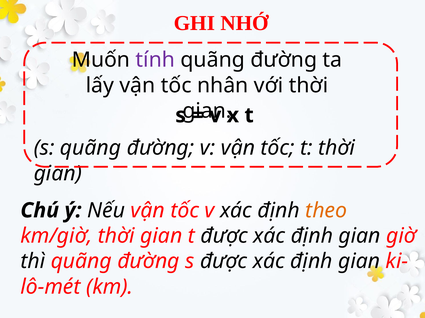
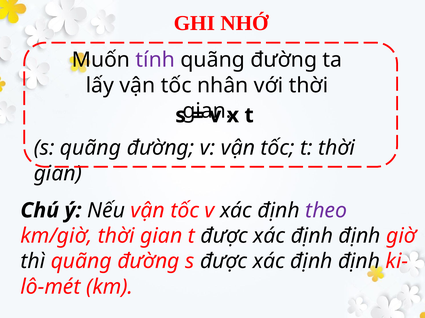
theo colour: orange -> purple
gian at (360, 236): gian -> định
gian at (359, 262): gian -> định
